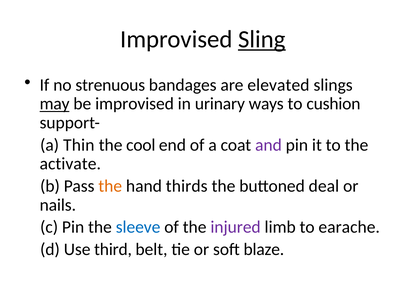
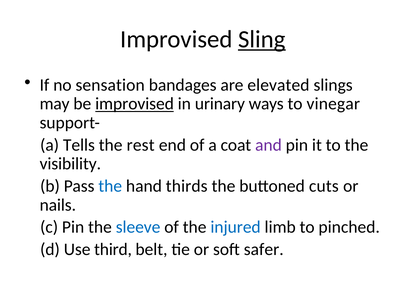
strenuous: strenuous -> sensation
may underline: present -> none
improvised at (135, 104) underline: none -> present
cushion: cushion -> vinegar
Thin: Thin -> Tells
cool: cool -> rest
activate: activate -> visibility
the at (110, 186) colour: orange -> blue
deal: deal -> cuts
injured colour: purple -> blue
earache: earache -> pinched
blaze: blaze -> safer
